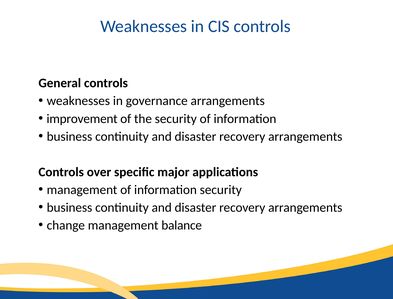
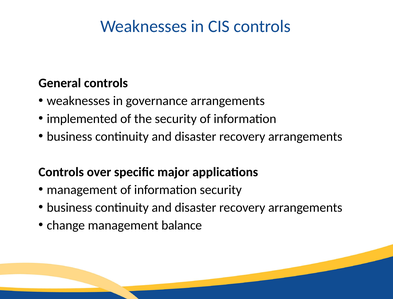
improvement: improvement -> implemented
